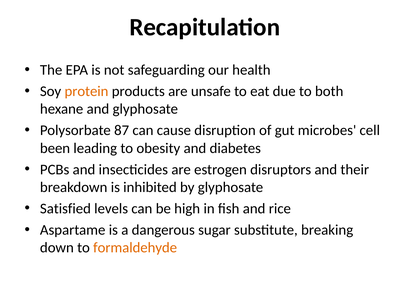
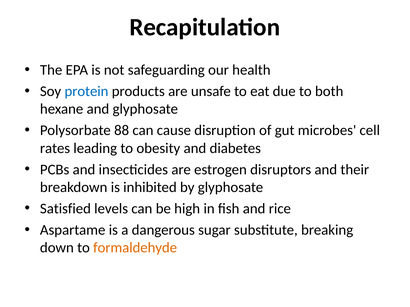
protein colour: orange -> blue
87: 87 -> 88
been: been -> rates
